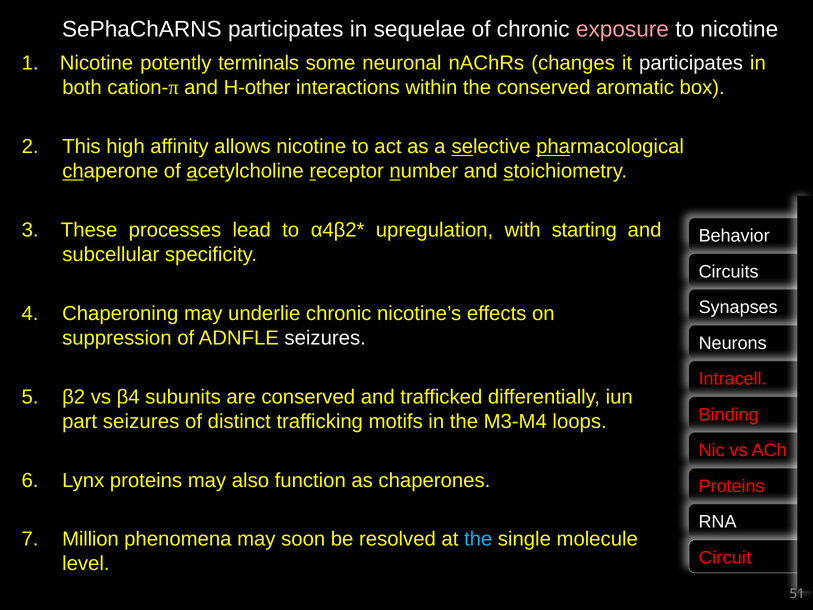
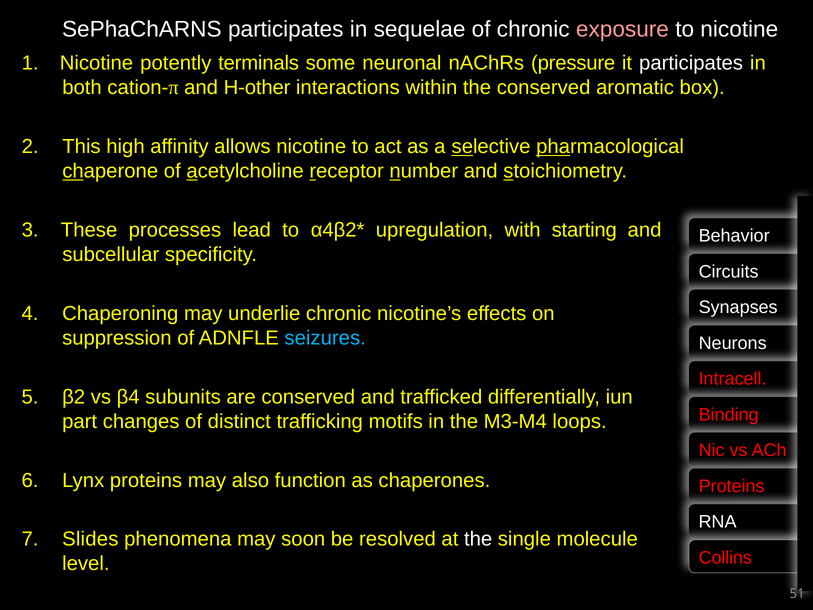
changes: changes -> pressure
seizures at (325, 338) colour: white -> light blue
part seizures: seizures -> changes
Million: Million -> Slides
the at (478, 539) colour: light blue -> white
Circuit: Circuit -> Collins
